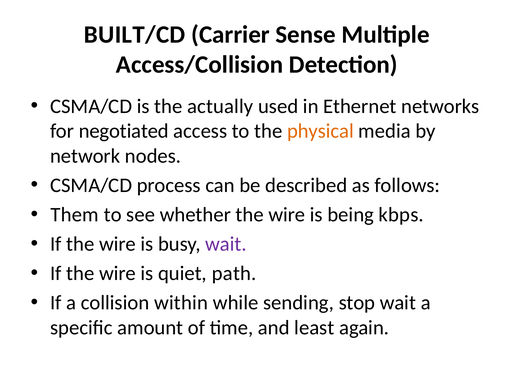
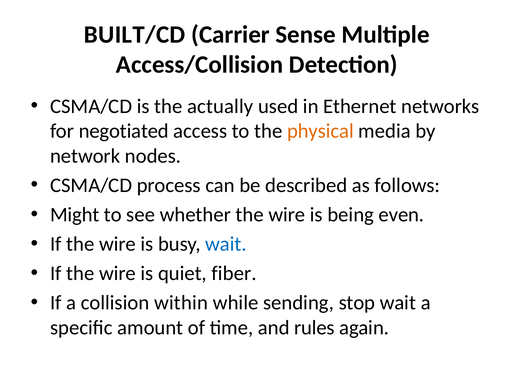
Them: Them -> Might
kbps: kbps -> even
wait at (226, 244) colour: purple -> blue
path: path -> fiber
least: least -> rules
